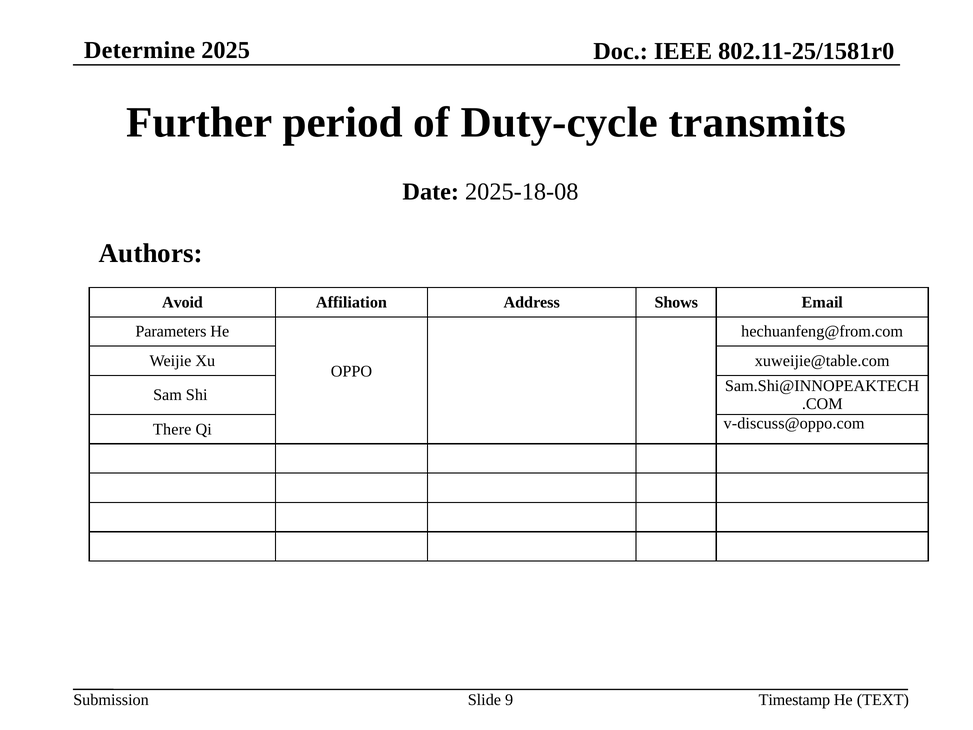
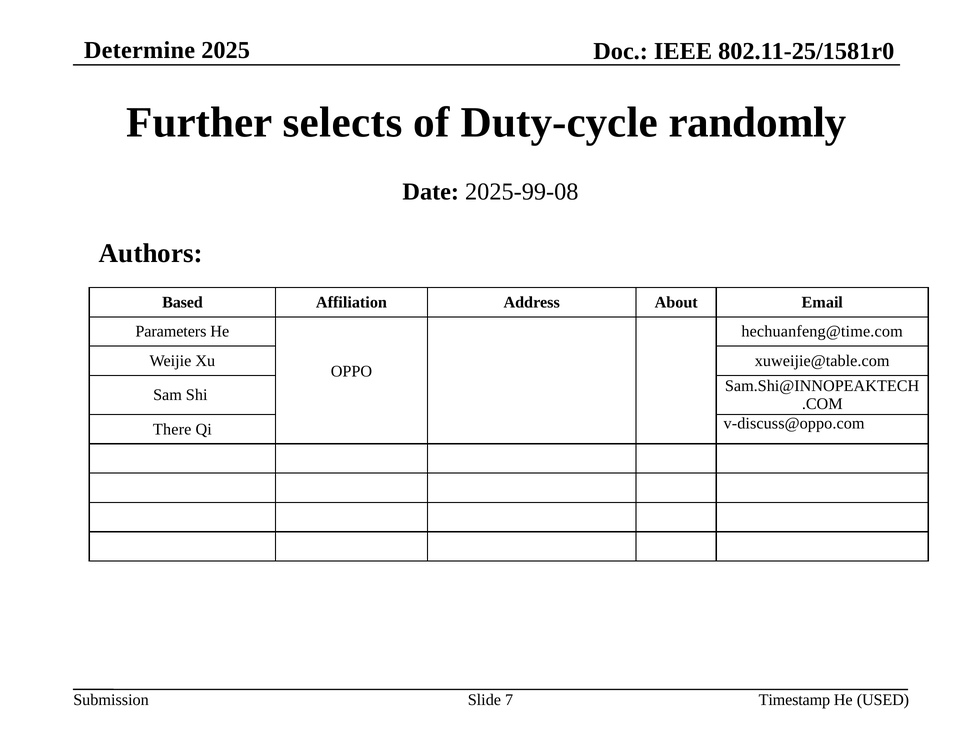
period: period -> selects
transmits: transmits -> randomly
2025-18-08: 2025-18-08 -> 2025-99-08
Avoid: Avoid -> Based
Shows: Shows -> About
hechuanfeng@from.com: hechuanfeng@from.com -> hechuanfeng@time.com
9: 9 -> 7
TEXT: TEXT -> USED
